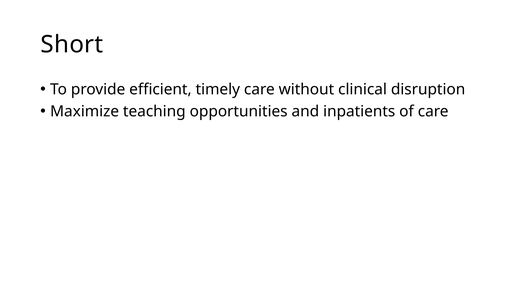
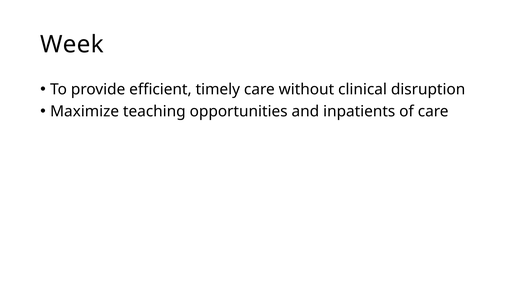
Short: Short -> Week
